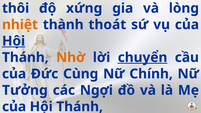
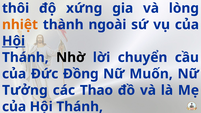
thoát: thoát -> ngoài
Nhờ colour: orange -> black
chuyển underline: present -> none
Cùng: Cùng -> Đồng
Chính: Chính -> Muốn
Ngợi: Ngợi -> Thao
